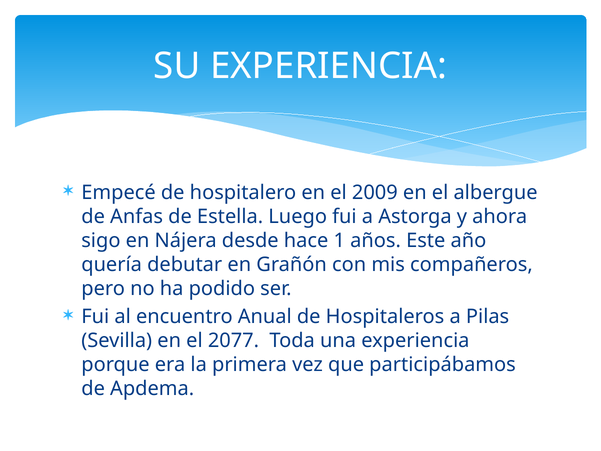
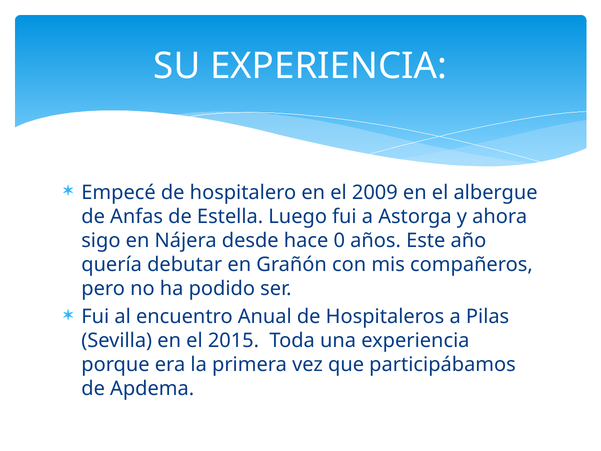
1: 1 -> 0
2077: 2077 -> 2015
